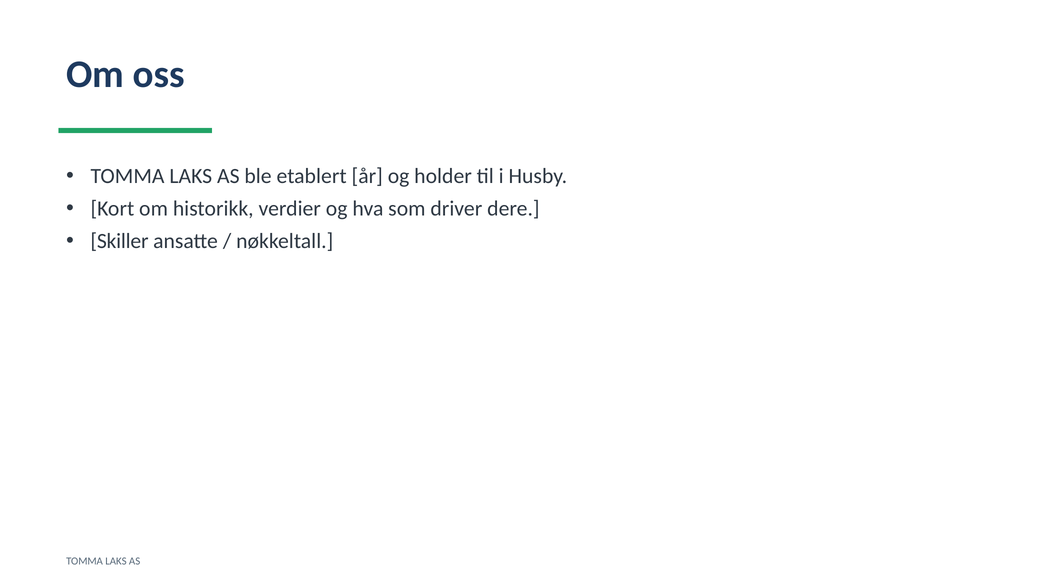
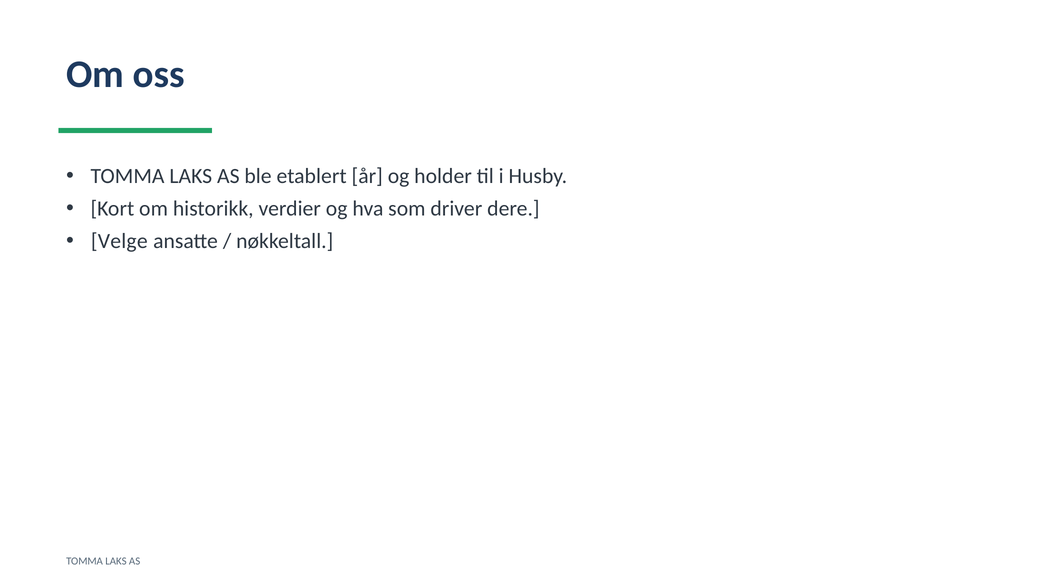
Skiller: Skiller -> Velge
